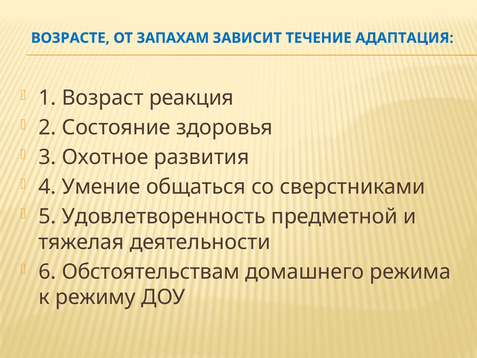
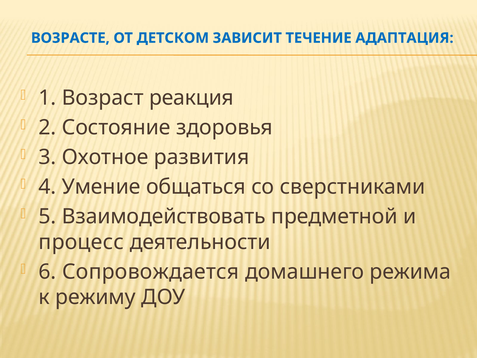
ЗАПАХАМ: ЗАПАХАМ -> ДЕТСКОМ
Удовлетворенность: Удовлетворенность -> Взаимодействовать
тяжелая: тяжелая -> процесс
Обстоятельствам: Обстоятельствам -> Сопровождается
